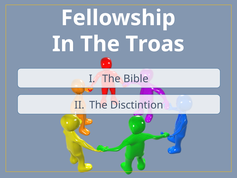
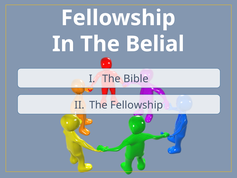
Troas: Troas -> Belial
The Disctintion: Disctintion -> Fellowship
